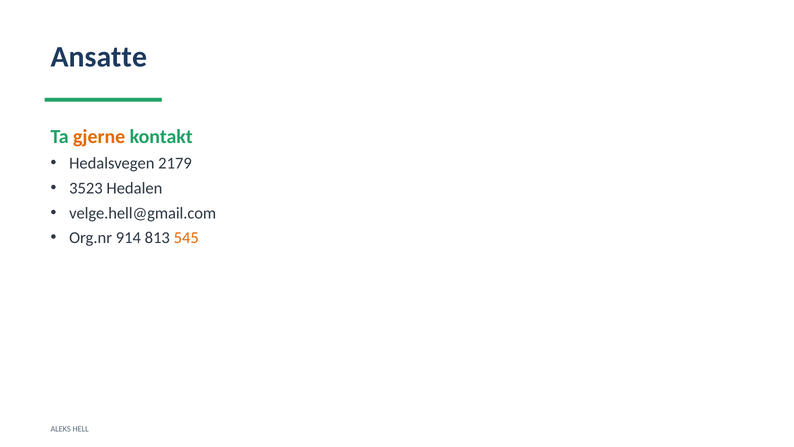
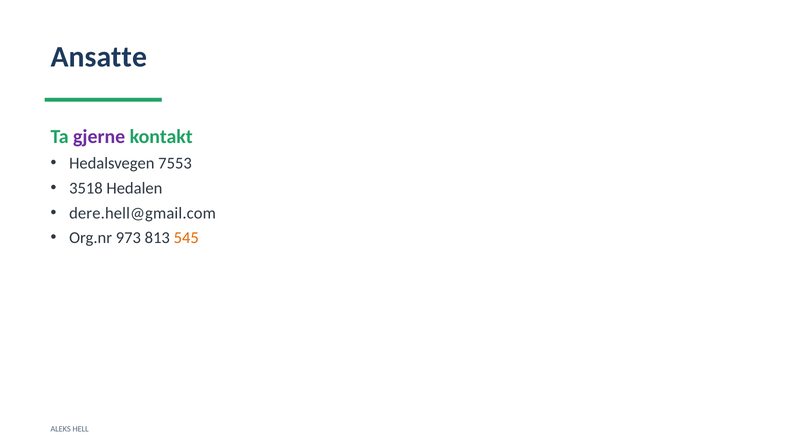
gjerne colour: orange -> purple
2179: 2179 -> 7553
3523: 3523 -> 3518
velge.hell@gmail.com: velge.hell@gmail.com -> dere.hell@gmail.com
914: 914 -> 973
